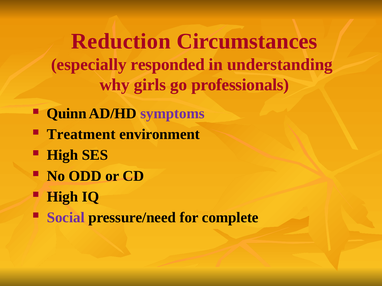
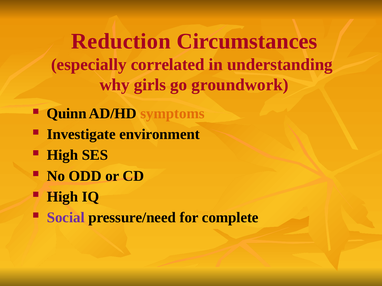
responded: responded -> correlated
professionals: professionals -> groundwork
symptoms colour: purple -> orange
Treatment: Treatment -> Investigate
